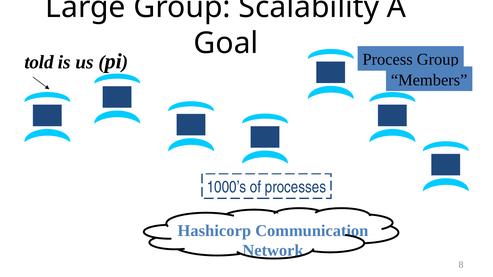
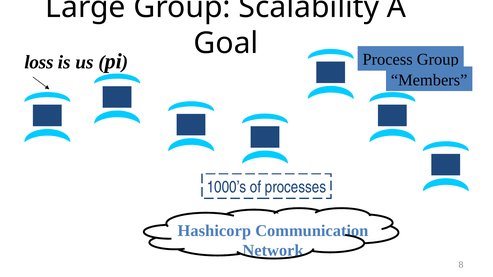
told: told -> loss
